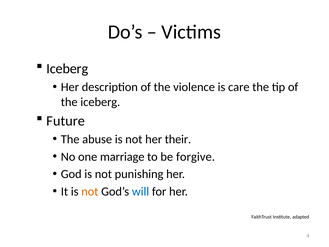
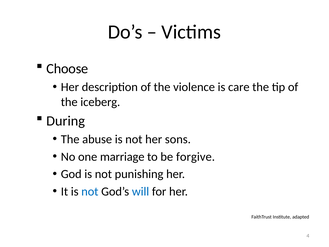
Iceberg at (67, 69): Iceberg -> Choose
Future: Future -> During
their: their -> sons
not at (90, 191) colour: orange -> blue
